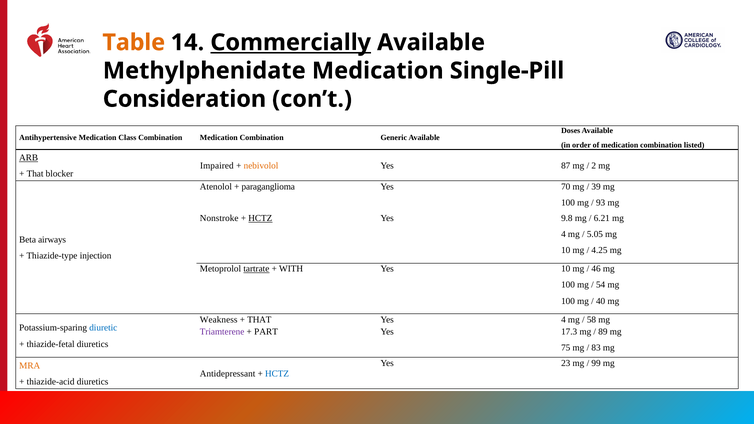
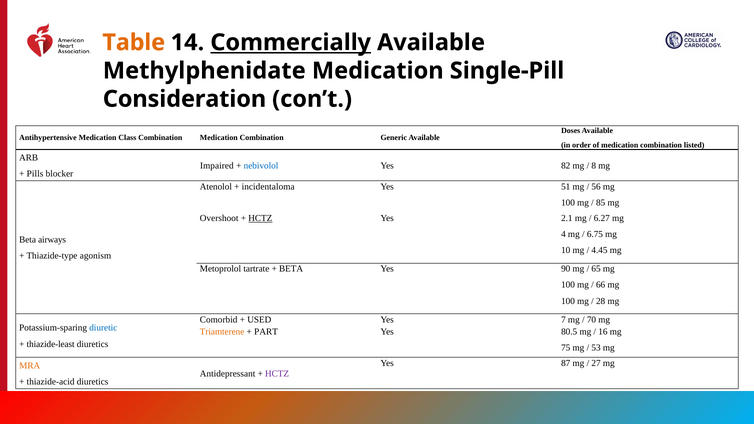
ARB underline: present -> none
nebivolol colour: orange -> blue
87: 87 -> 82
2: 2 -> 8
That at (35, 174): That -> Pills
paraganglioma: paraganglioma -> incidentaloma
70: 70 -> 51
39: 39 -> 56
93: 93 -> 85
Nonstroke: Nonstroke -> Overshoot
9.8: 9.8 -> 2.1
6.21: 6.21 -> 6.27
5.05: 5.05 -> 6.75
4.25: 4.25 -> 4.45
injection: injection -> agonism
tartrate underline: present -> none
WITH at (291, 269): WITH -> BETA
Yes 10: 10 -> 90
46: 46 -> 65
54: 54 -> 66
40: 40 -> 28
Weakness: Weakness -> Comorbid
THAT at (259, 320): THAT -> USED
Yes 4: 4 -> 7
58: 58 -> 70
Triamterene colour: purple -> orange
17.3: 17.3 -> 80.5
89: 89 -> 16
thiazide-fetal: thiazide-fetal -> thiazide-least
83: 83 -> 53
23: 23 -> 87
99: 99 -> 27
HCTZ at (277, 374) colour: blue -> purple
